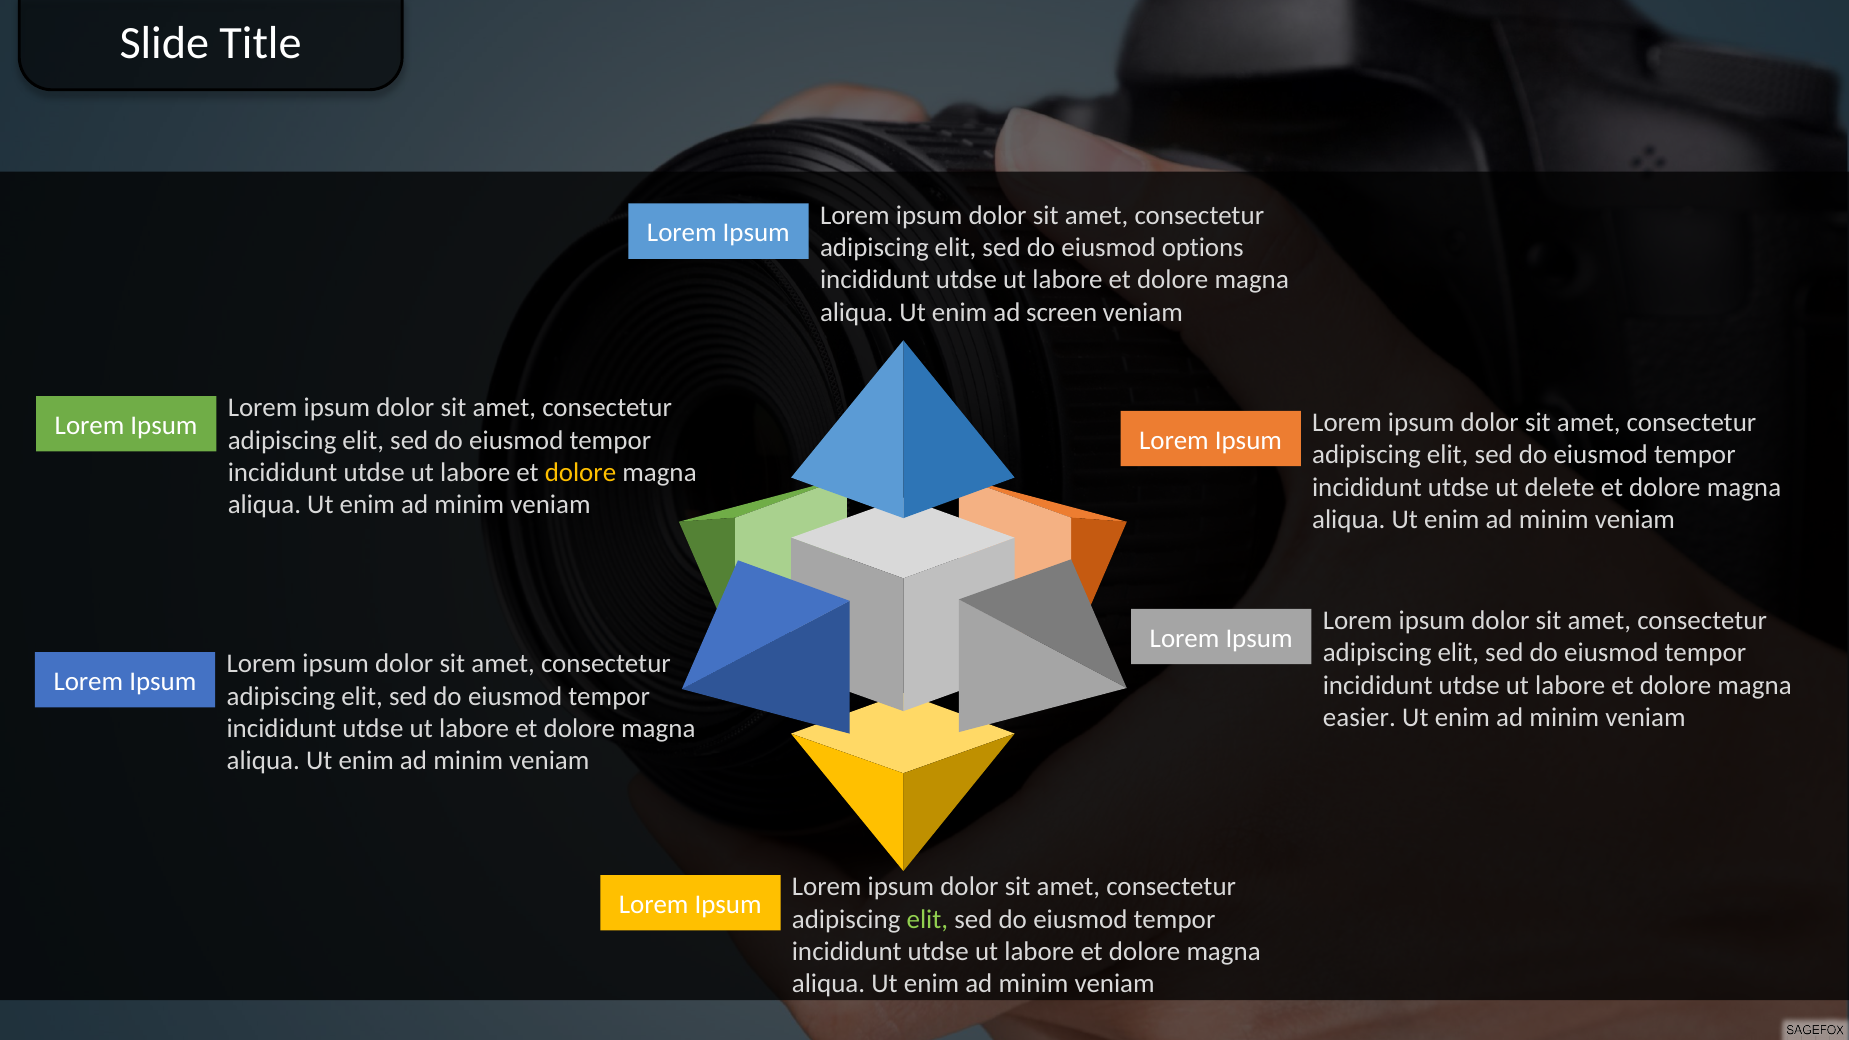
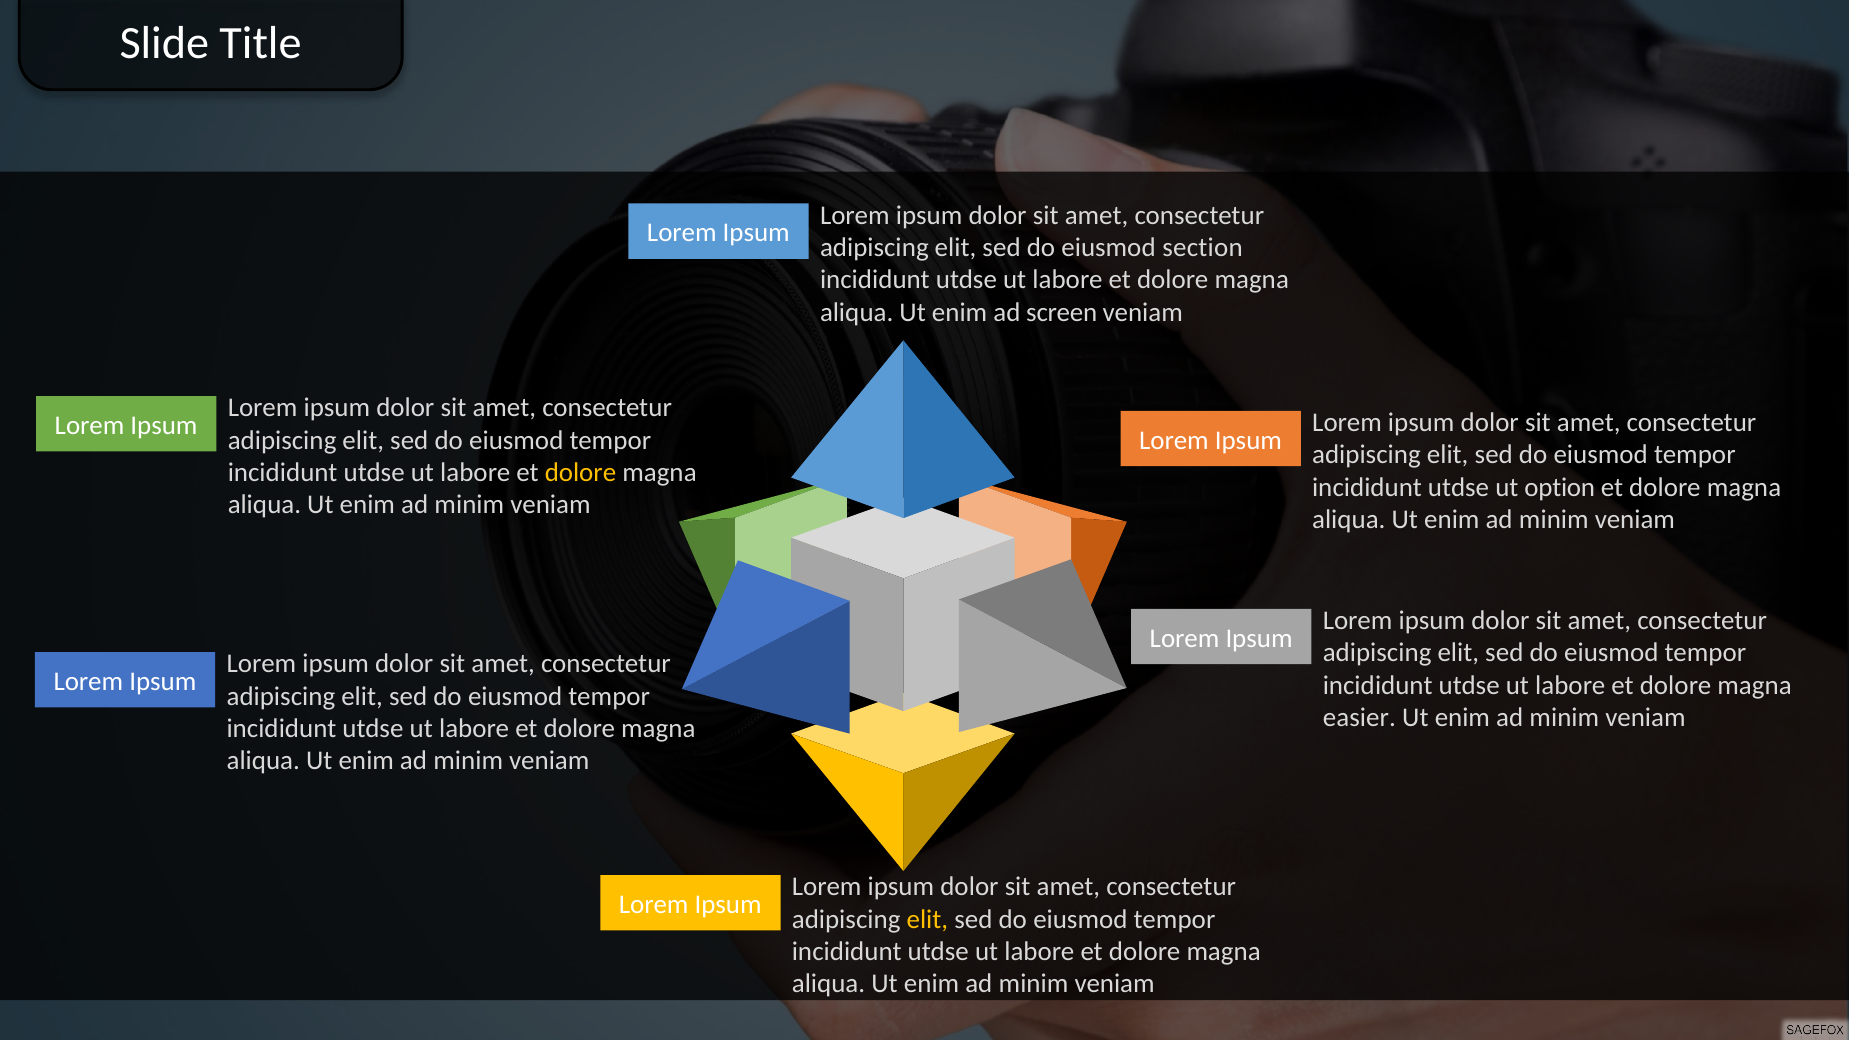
options: options -> section
delete: delete -> option
elit at (927, 919) colour: light green -> yellow
